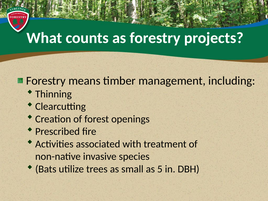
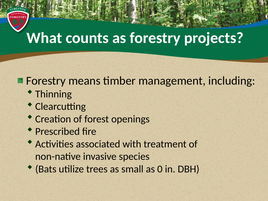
5: 5 -> 0
